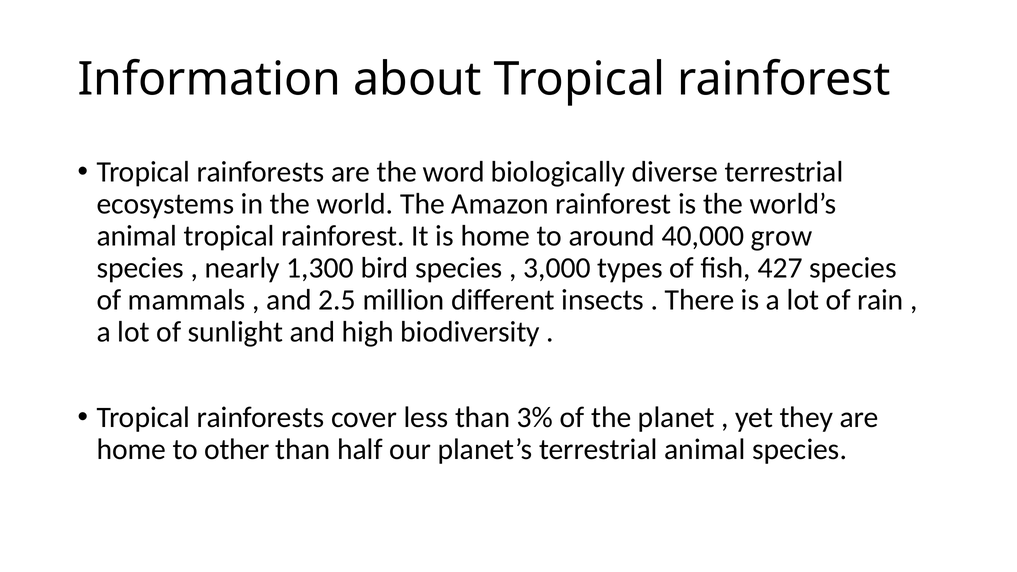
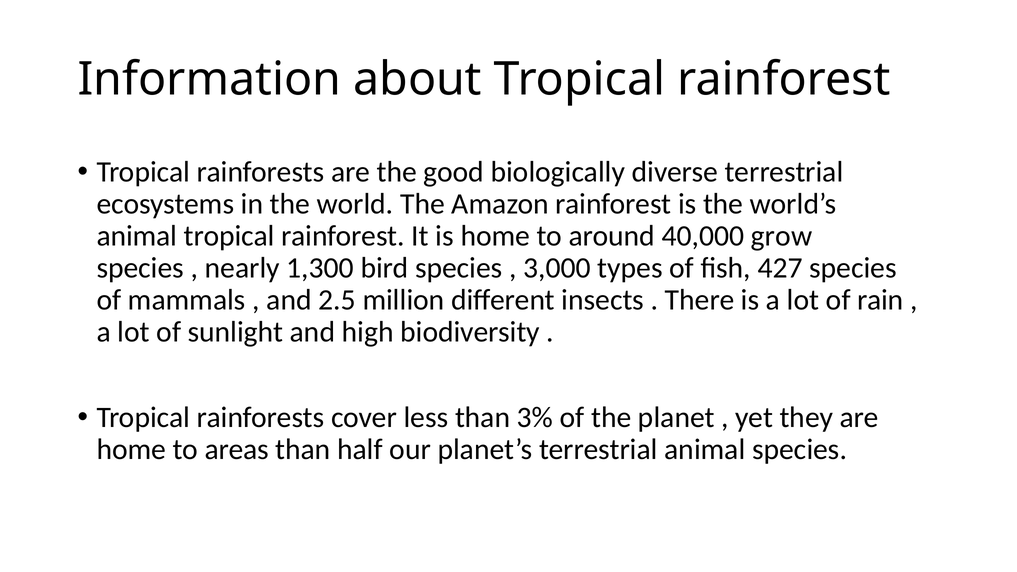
word: word -> good
other: other -> areas
